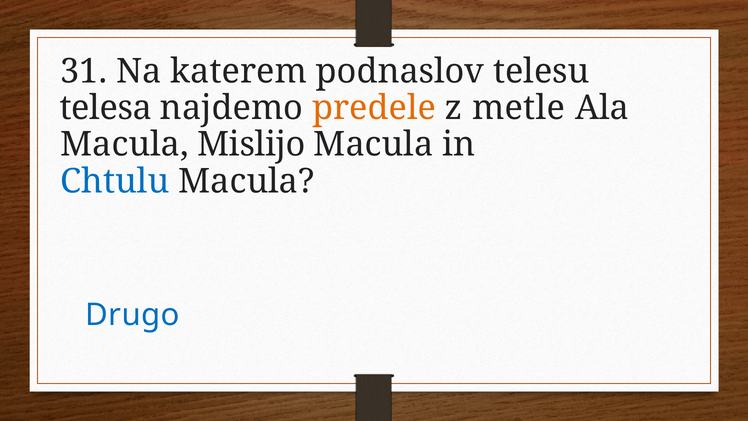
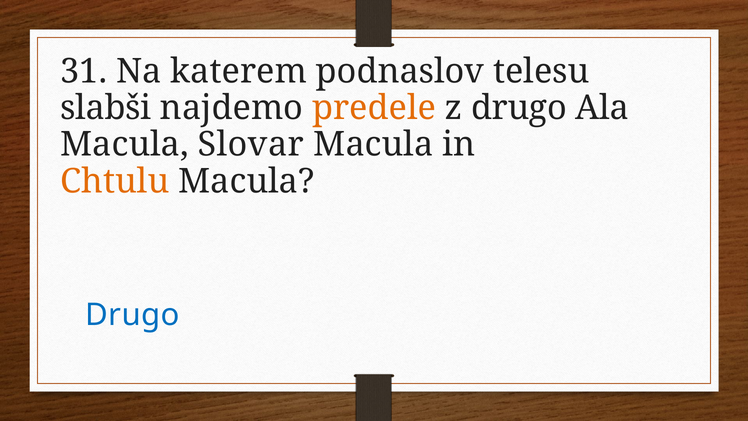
telesa: telesa -> slabši
z metle: metle -> drugo
Mislijo: Mislijo -> Slovar
Chtulu colour: blue -> orange
